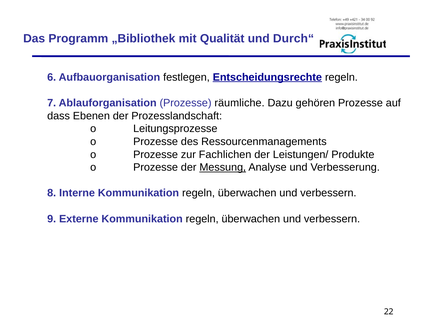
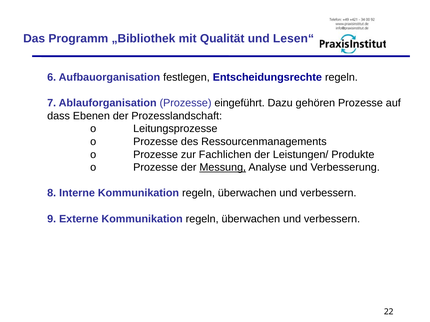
Durch“: Durch“ -> Lesen“
Entscheidungsrechte underline: present -> none
räumliche: räumliche -> eingeführt
